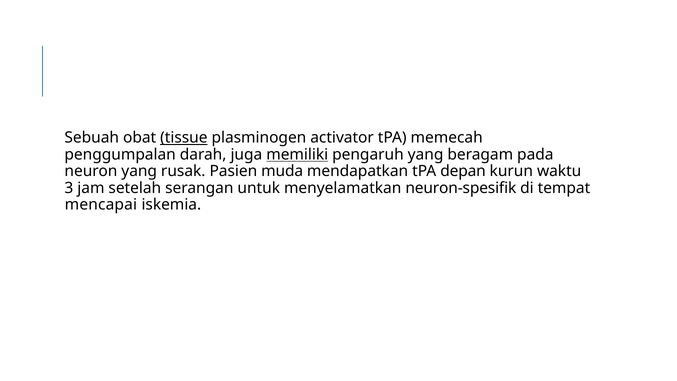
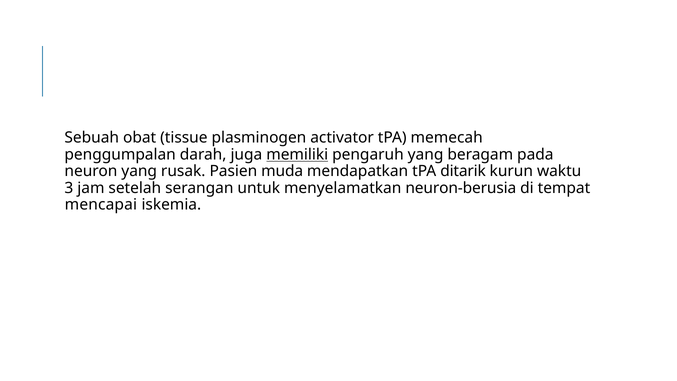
tissue underline: present -> none
depan: depan -> ditarik
neuron-spesifik: neuron-spesifik -> neuron-berusia
